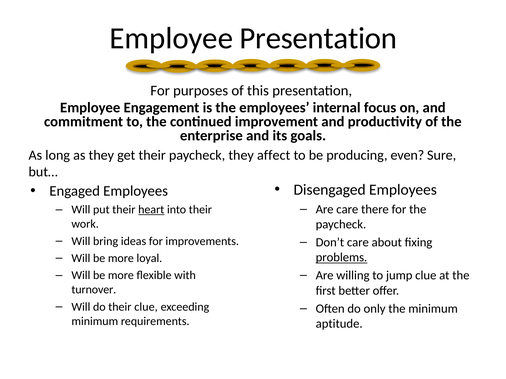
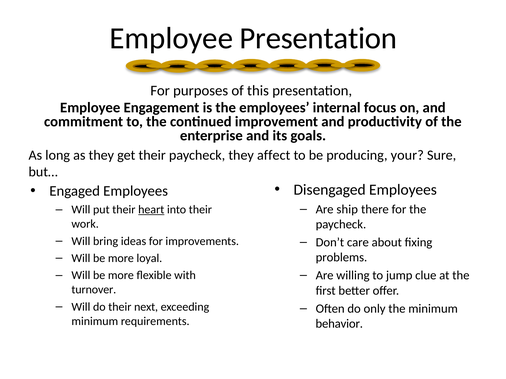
even: even -> your
Are care: care -> ship
problems underline: present -> none
their clue: clue -> next
aptitude: aptitude -> behavior
